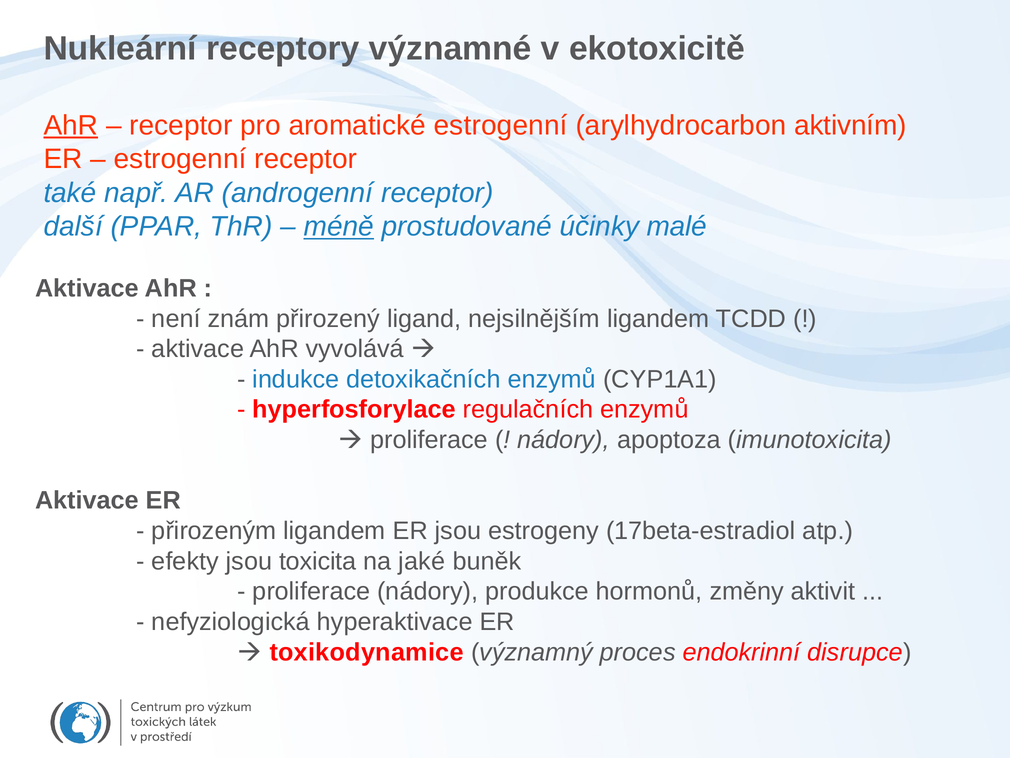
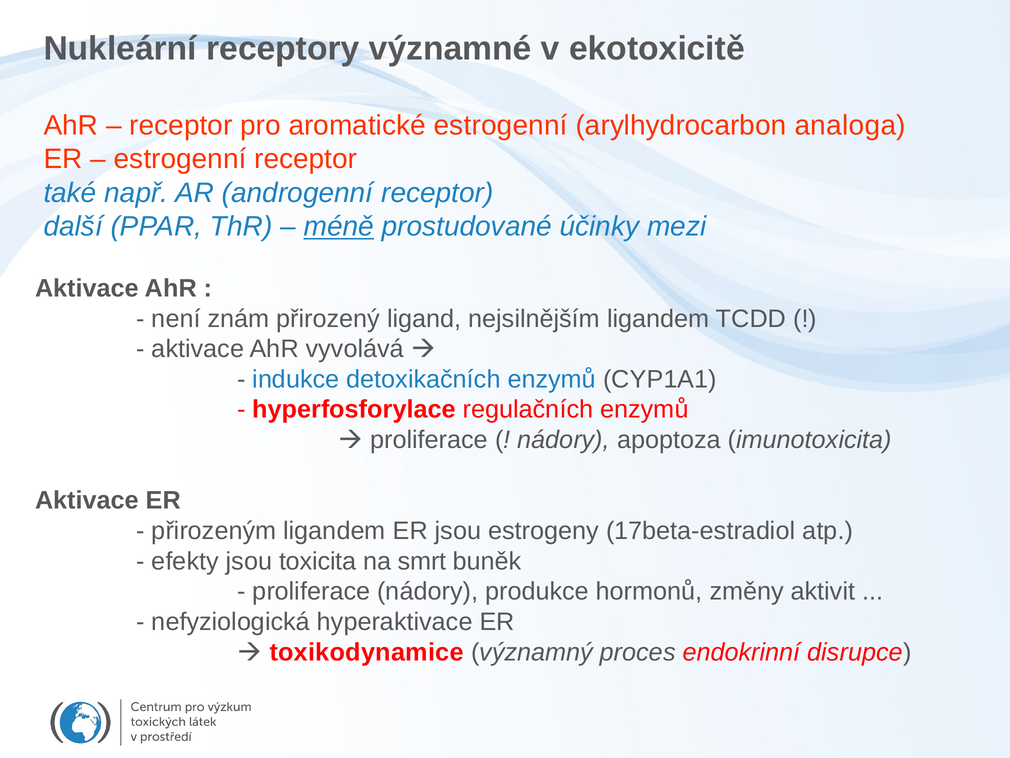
AhR at (71, 125) underline: present -> none
aktivním: aktivním -> analoga
malé: malé -> mezi
jaké: jaké -> smrt
